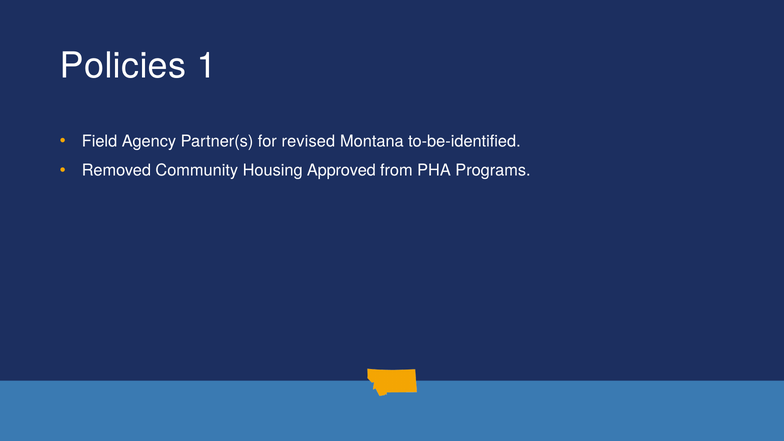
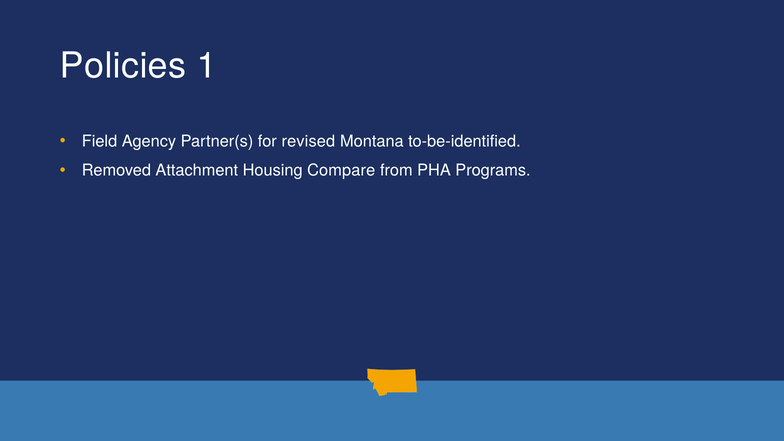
Community: Community -> Attachment
Approved: Approved -> Compare
